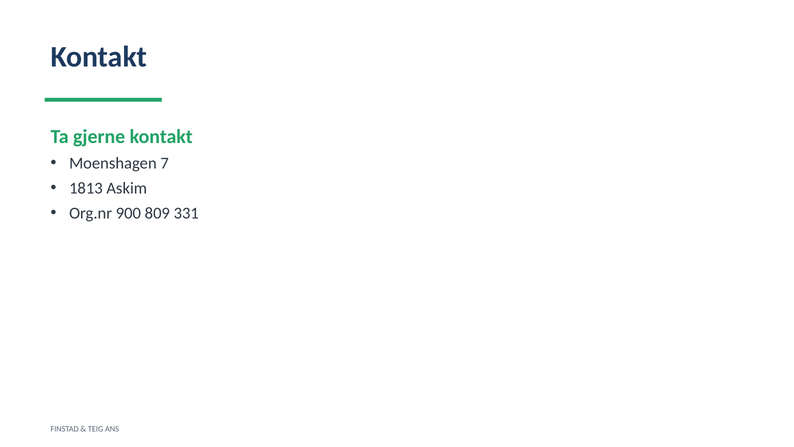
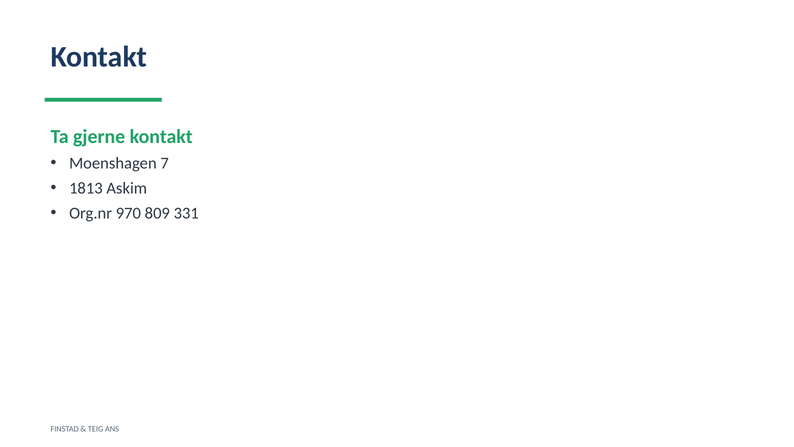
900: 900 -> 970
